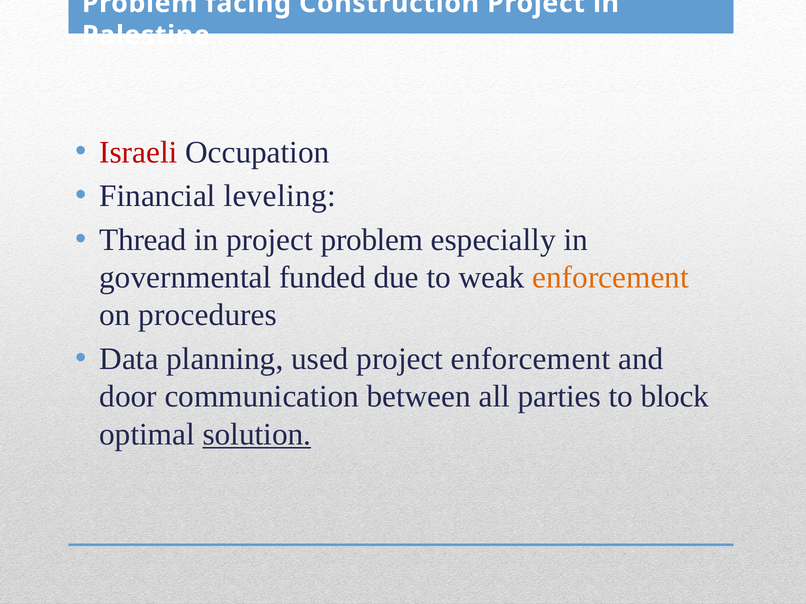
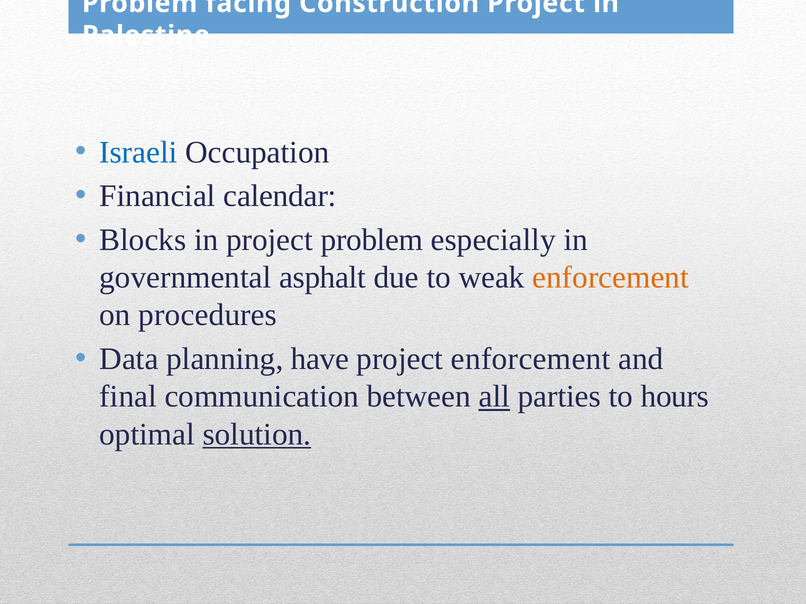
Israeli colour: red -> blue
leveling: leveling -> calendar
Thread: Thread -> Blocks
funded: funded -> asphalt
used: used -> have
door: door -> final
all underline: none -> present
block: block -> hours
